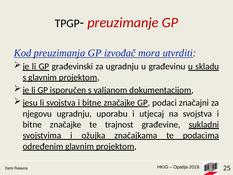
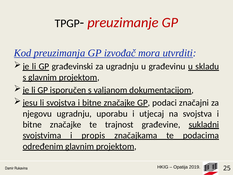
ožujka: ožujka -> propis
